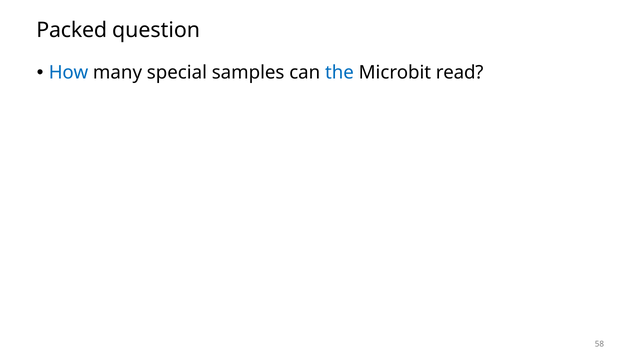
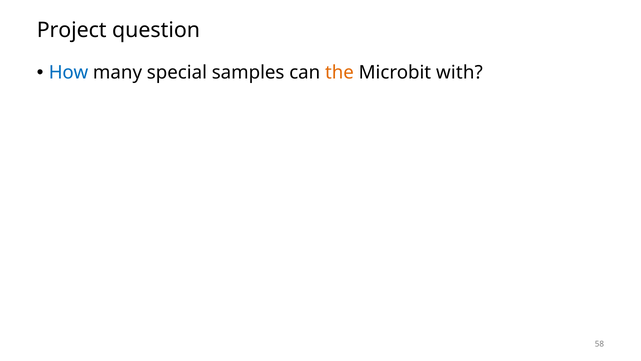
Packed: Packed -> Project
the colour: blue -> orange
read: read -> with
